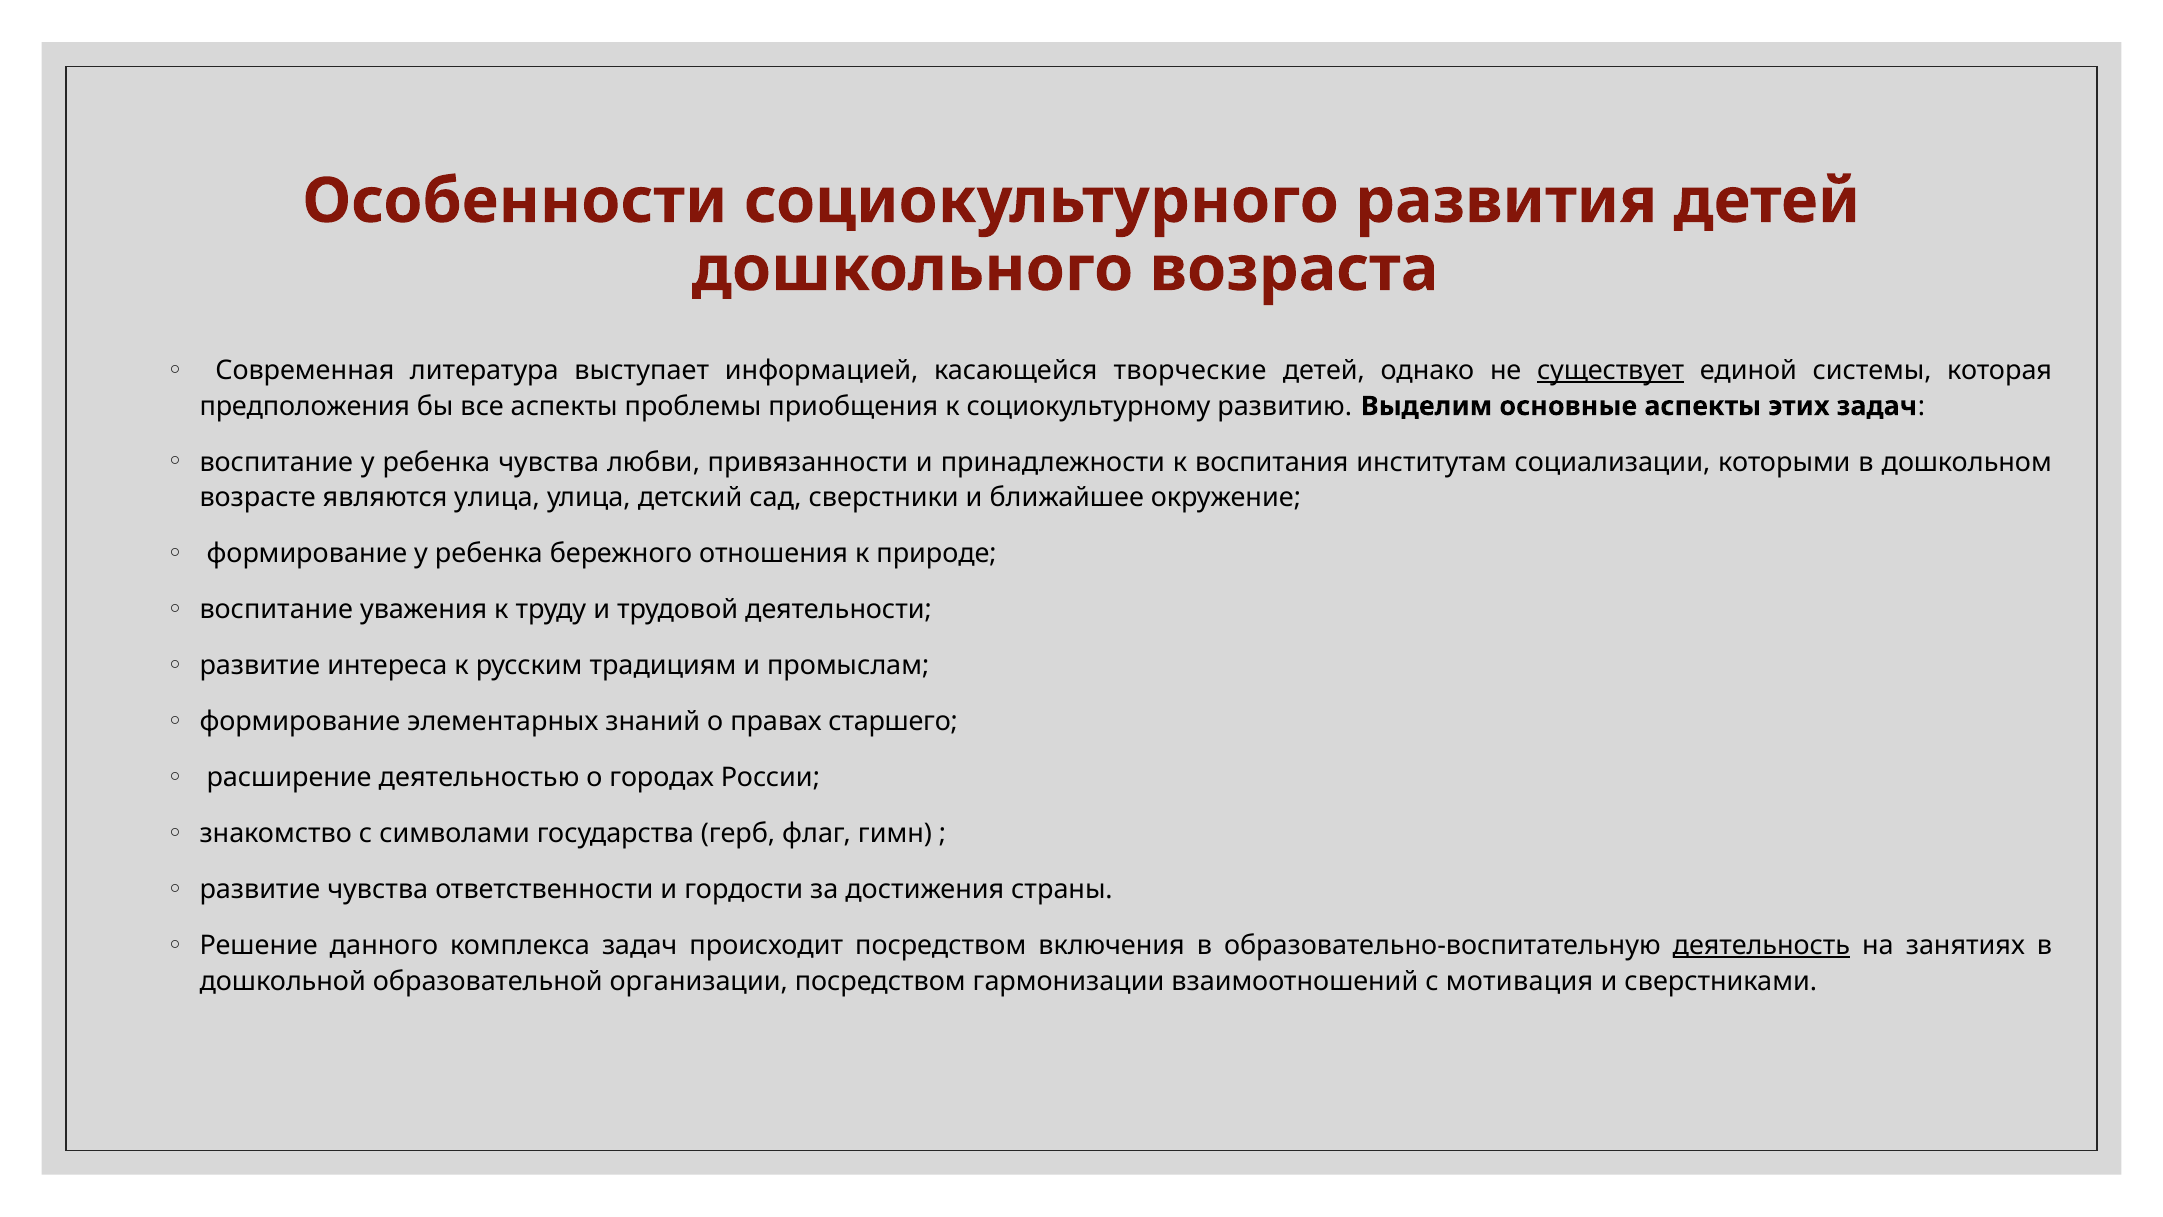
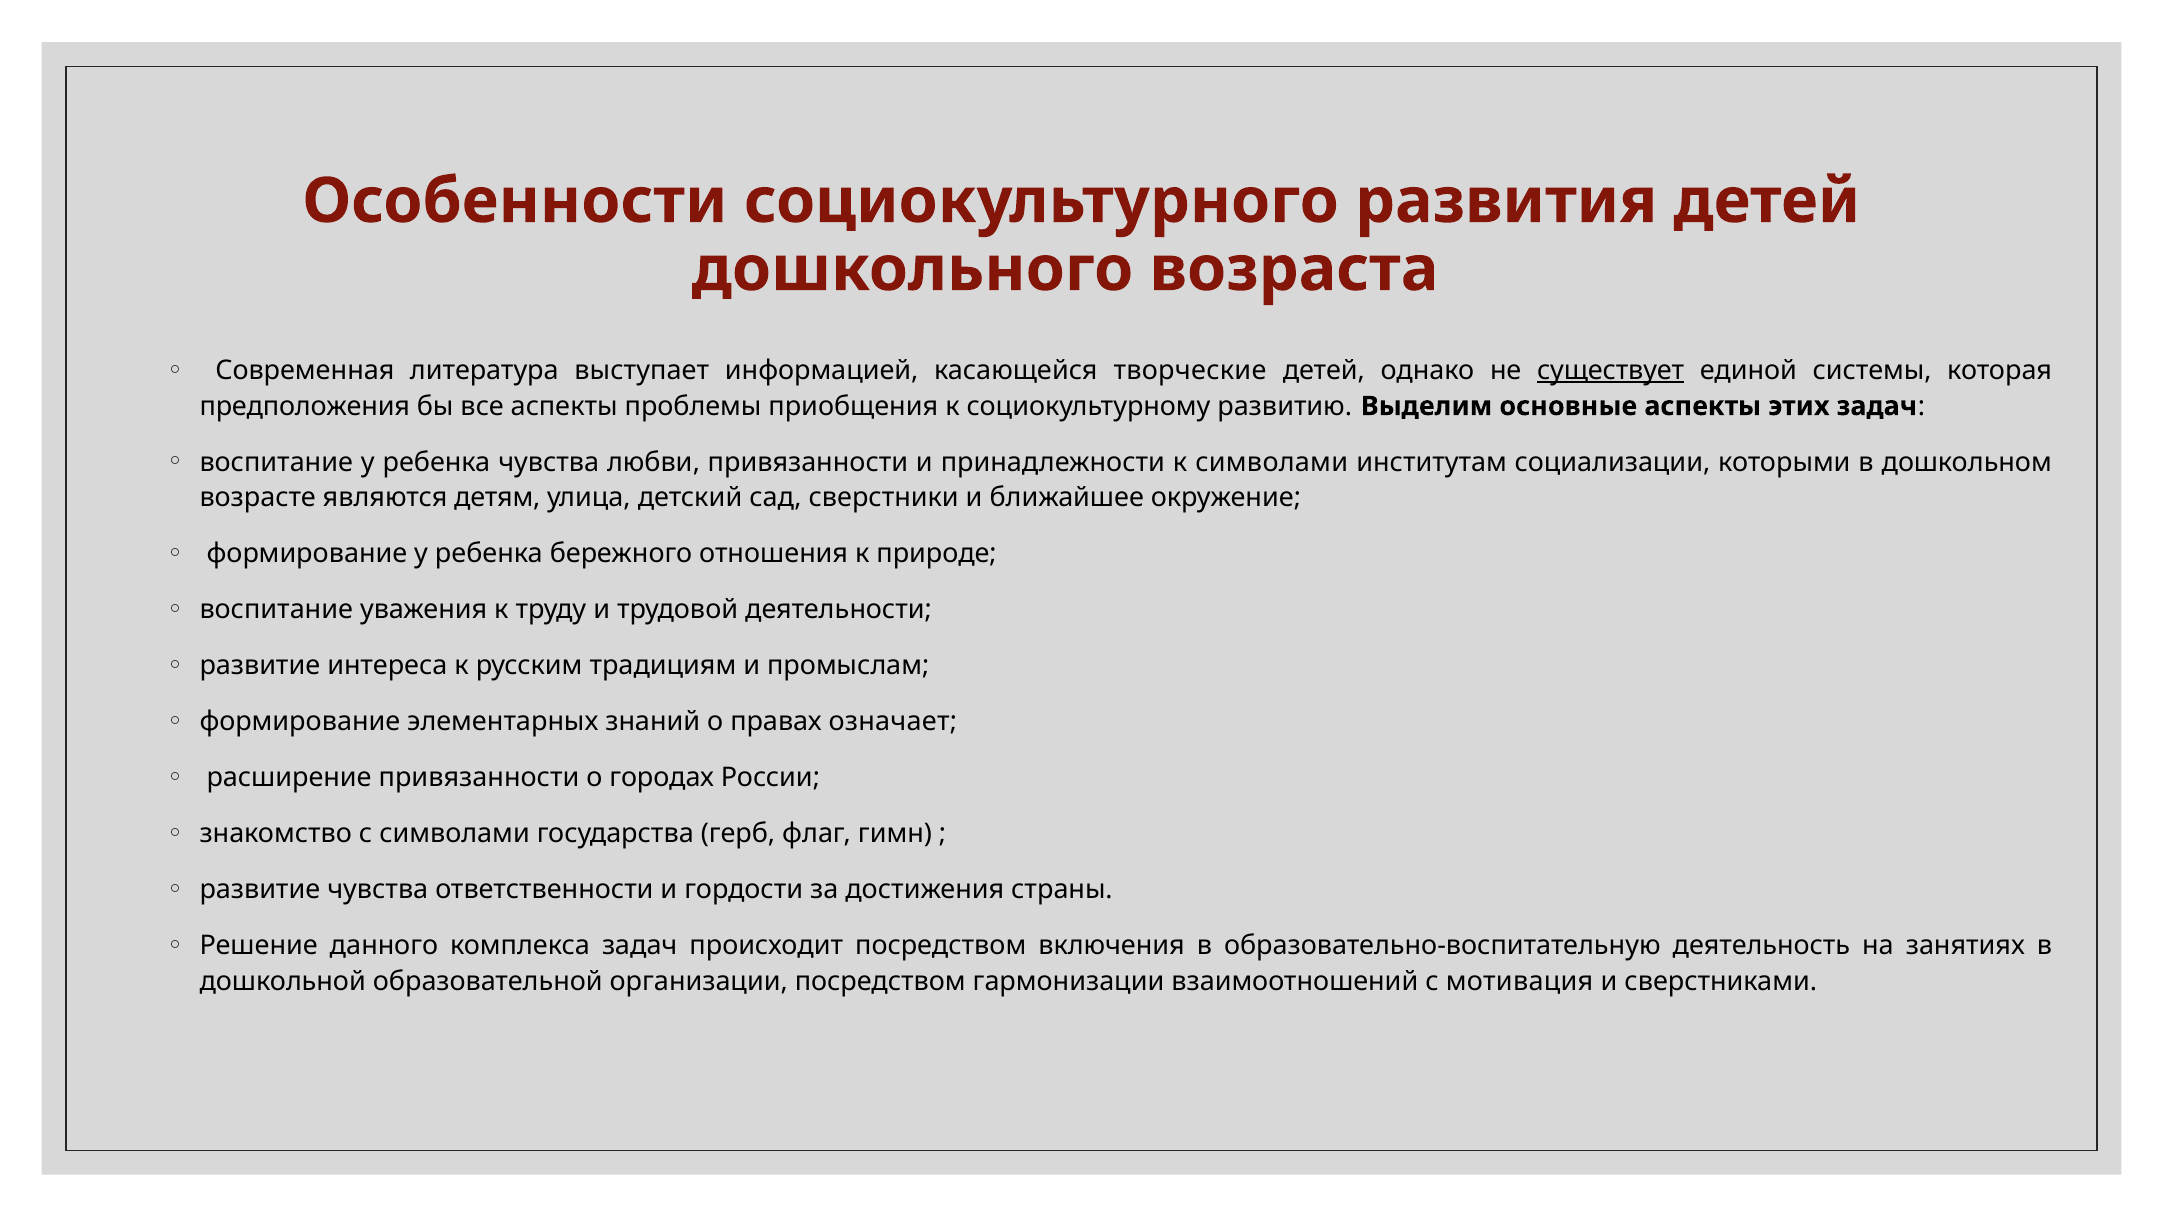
к воспитания: воспитания -> символами
являются улица: улица -> детям
старшего: старшего -> означает
расширение деятельностью: деятельностью -> привязанности
деятельность underline: present -> none
